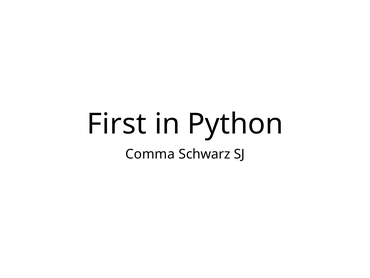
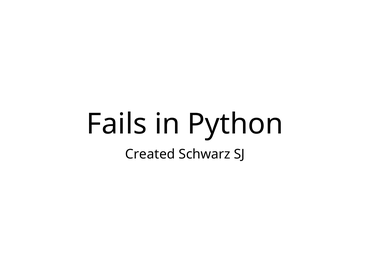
First: First -> Fails
Comma: Comma -> Created
